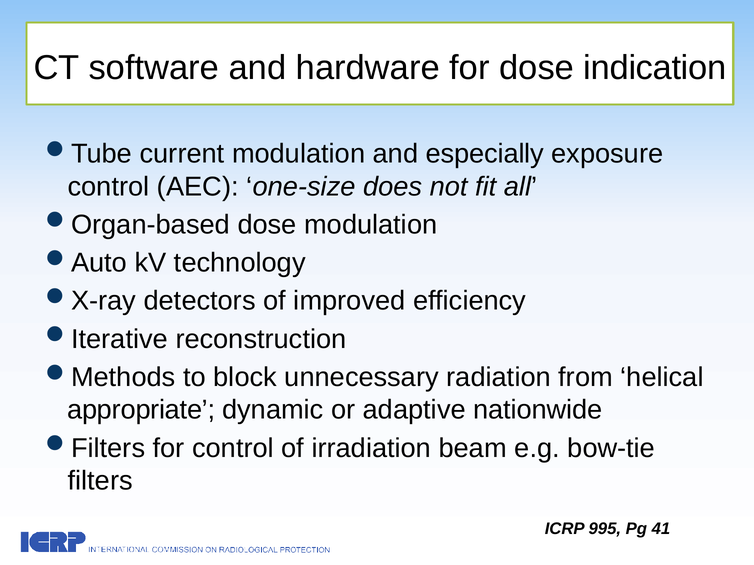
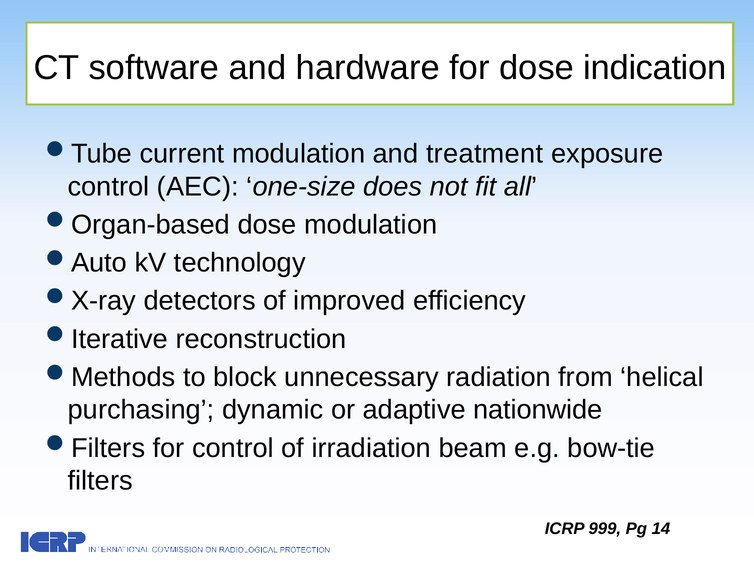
especially: especially -> treatment
appropriate: appropriate -> purchasing
995: 995 -> 999
41: 41 -> 14
